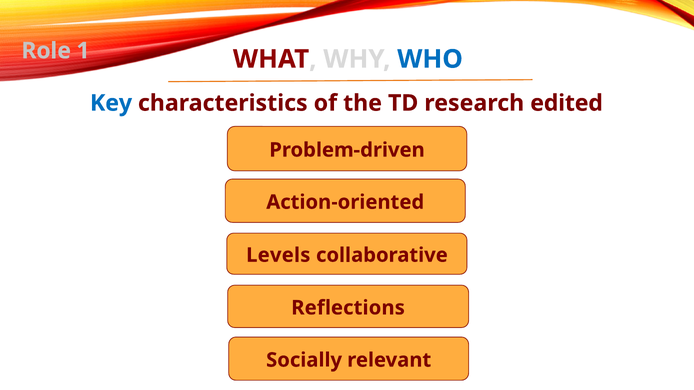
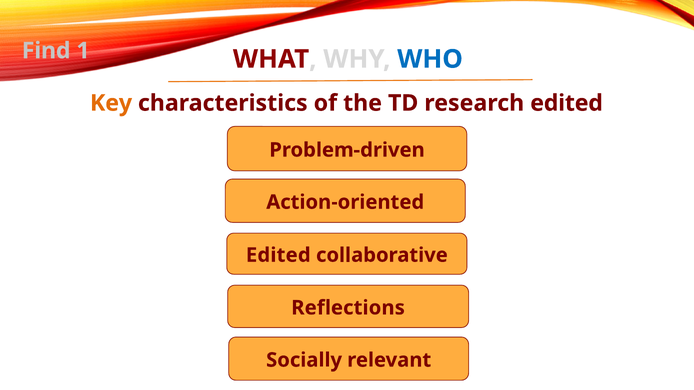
Role: Role -> Find
Key colour: blue -> orange
Levels at (278, 255): Levels -> Edited
